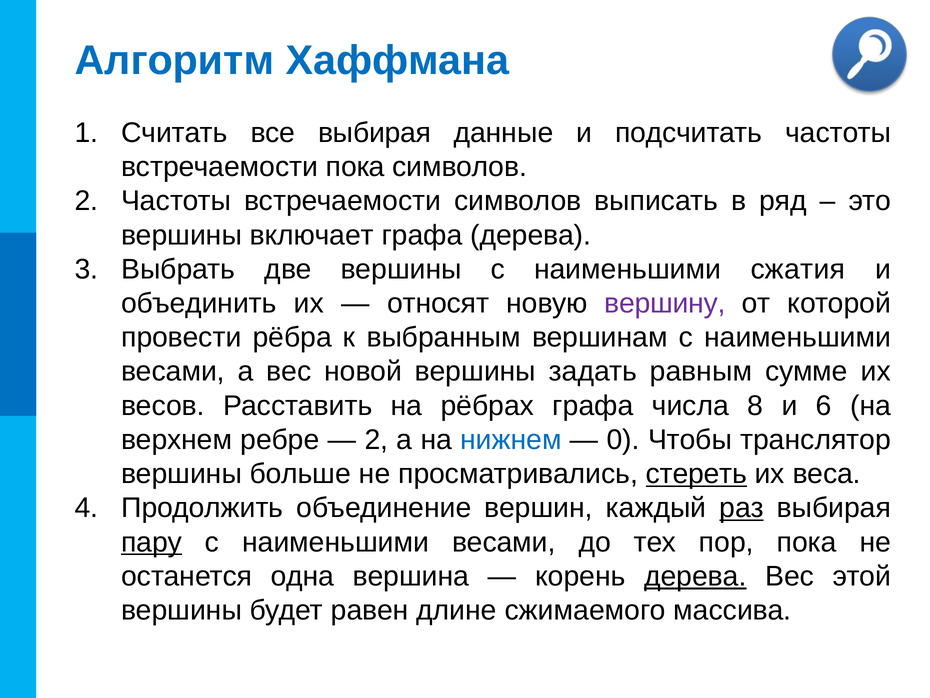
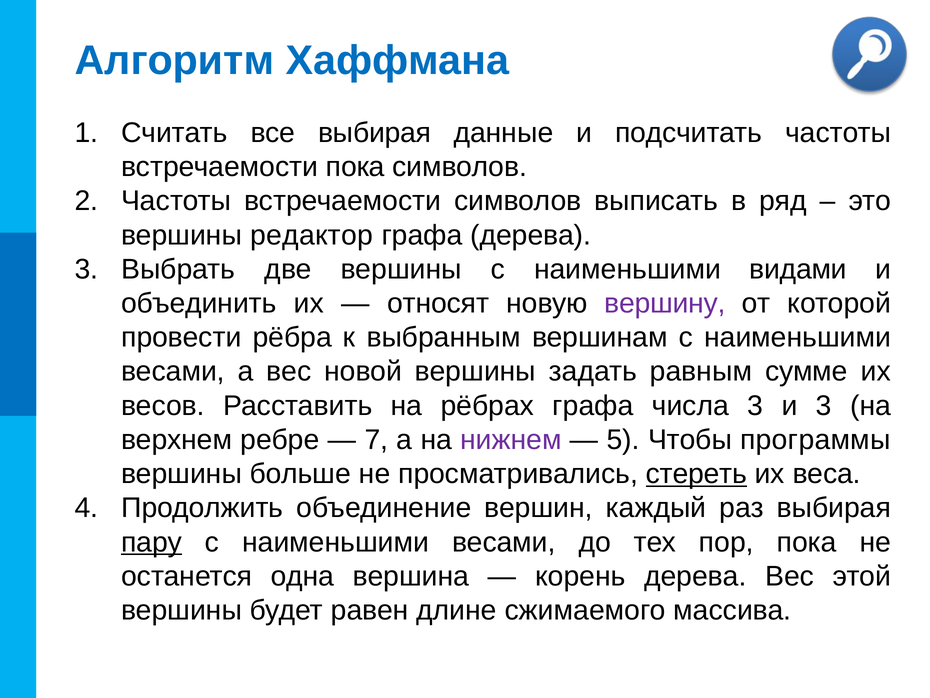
включает: включает -> редактор
сжатия: сжатия -> видами
числа 8: 8 -> 3
и 6: 6 -> 3
2 at (376, 439): 2 -> 7
нижнем colour: blue -> purple
0: 0 -> 5
транслятор: транслятор -> программы
раз underline: present -> none
дерева at (695, 576) underline: present -> none
